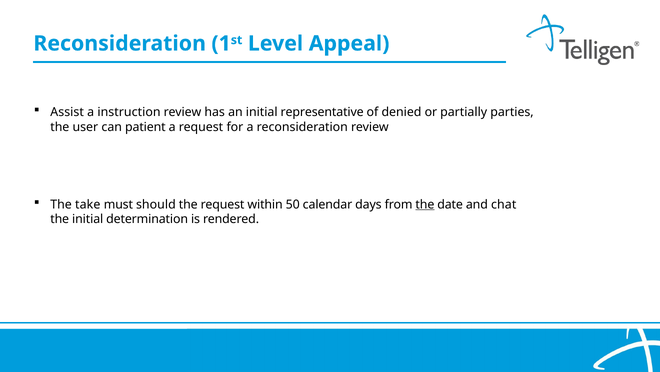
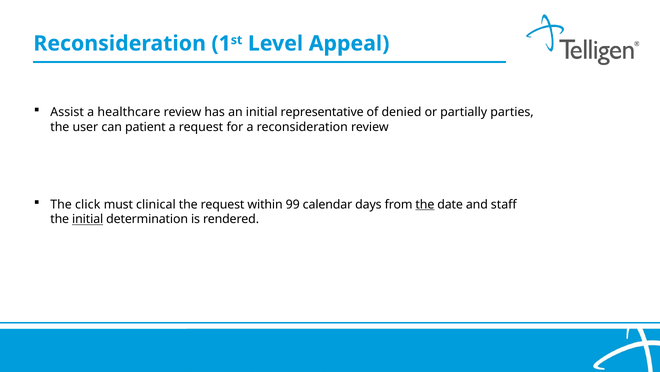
instruction: instruction -> healthcare
take: take -> click
should: should -> clinical
50: 50 -> 99
chat: chat -> staff
initial at (88, 219) underline: none -> present
